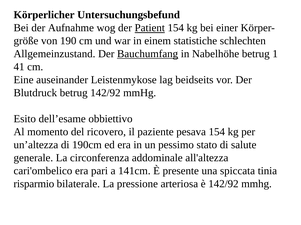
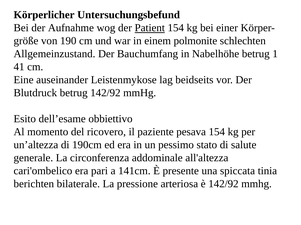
statistiche: statistiche -> polmonite
Bauchumfang underline: present -> none
risparmio: risparmio -> berichten
